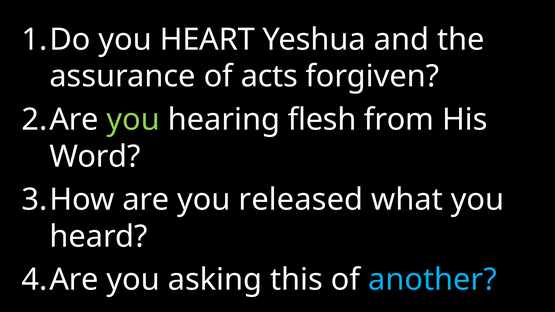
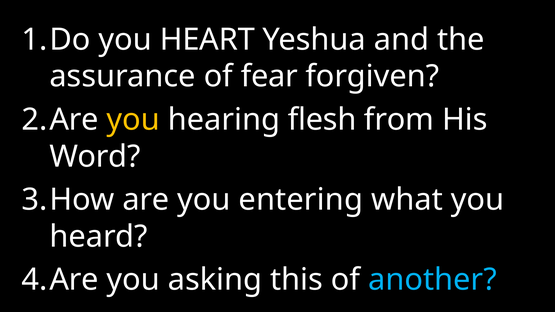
acts: acts -> fear
you at (133, 120) colour: light green -> yellow
released: released -> entering
